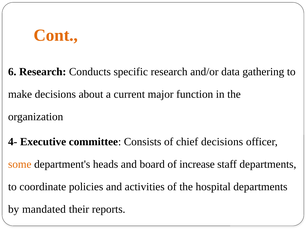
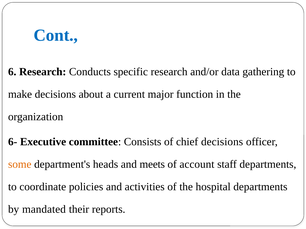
Cont colour: orange -> blue
4-: 4- -> 6-
board: board -> meets
increase: increase -> account
